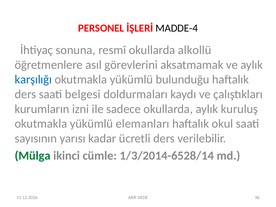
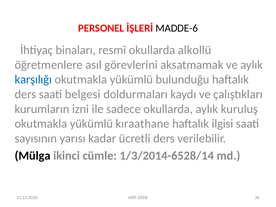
MADDE-4: MADDE-4 -> MADDE-6
sonuna: sonuna -> binaları
elemanları: elemanları -> kıraathane
okul: okul -> ilgisi
Mülga colour: green -> black
